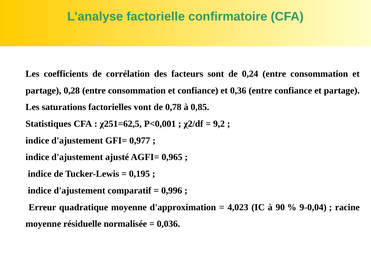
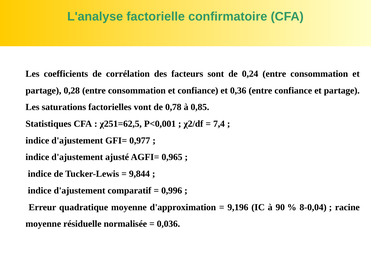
9,2: 9,2 -> 7,4
0,195: 0,195 -> 9,844
4,023: 4,023 -> 9,196
9-0,04: 9-0,04 -> 8-0,04
